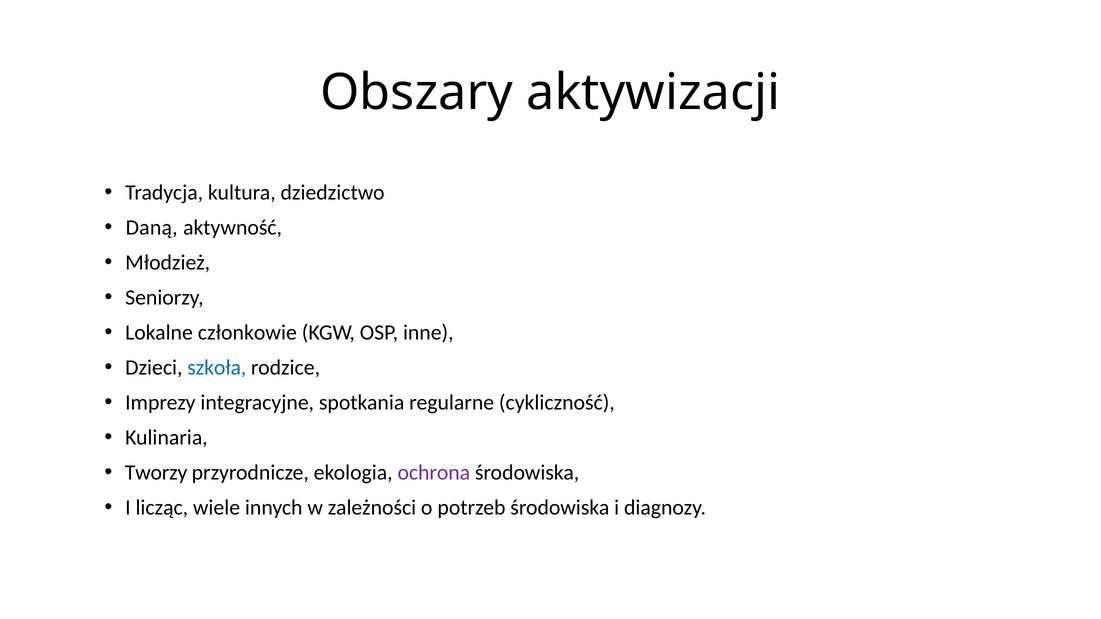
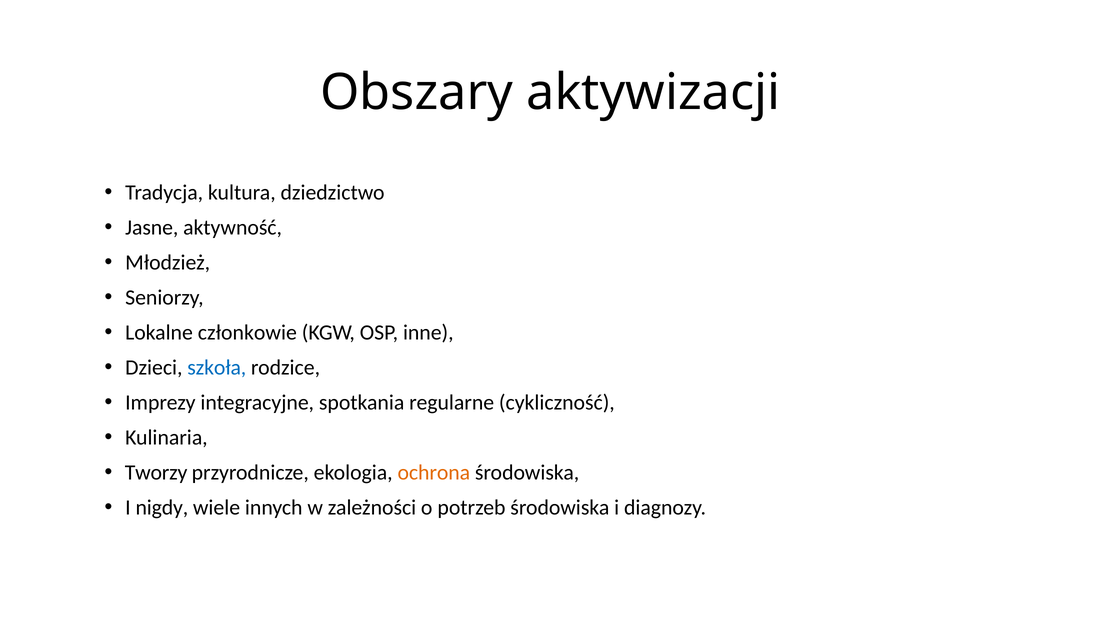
Daną: Daną -> Jasne
ochrona colour: purple -> orange
licząc: licząc -> nigdy
